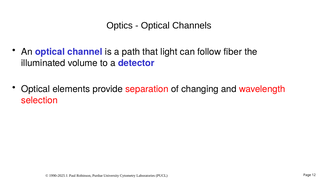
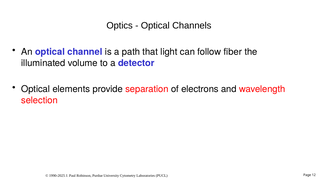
changing: changing -> electrons
